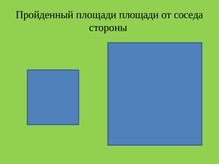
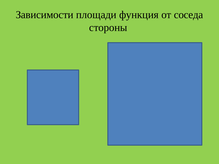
Пройденный: Пройденный -> Зависимости
площади площади: площади -> функция
